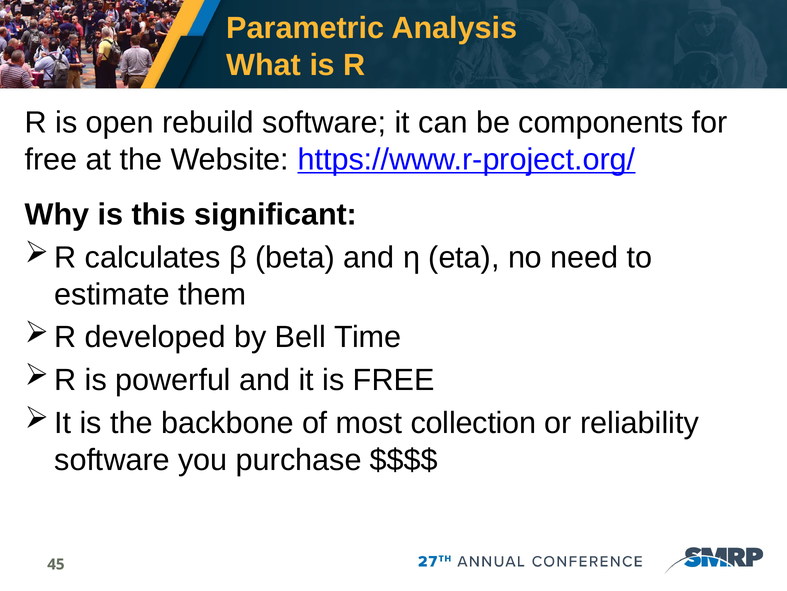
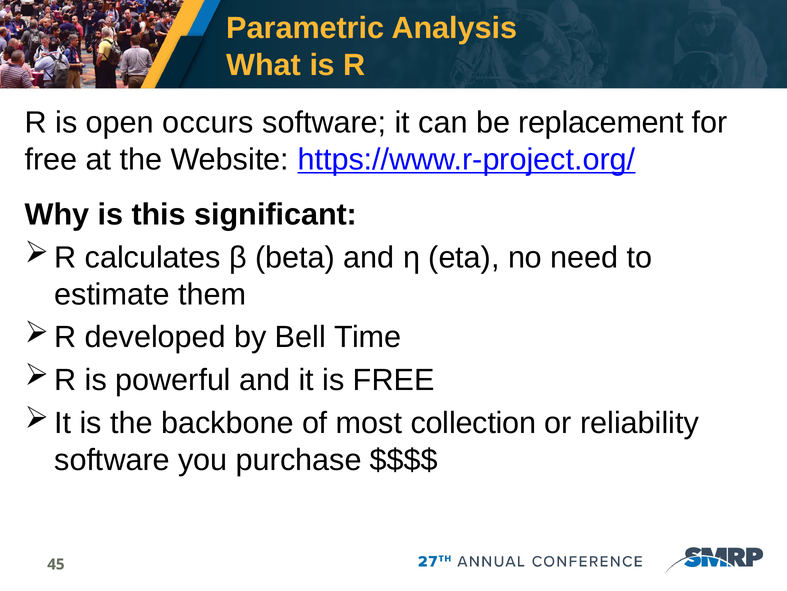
rebuild: rebuild -> occurs
components: components -> replacement
